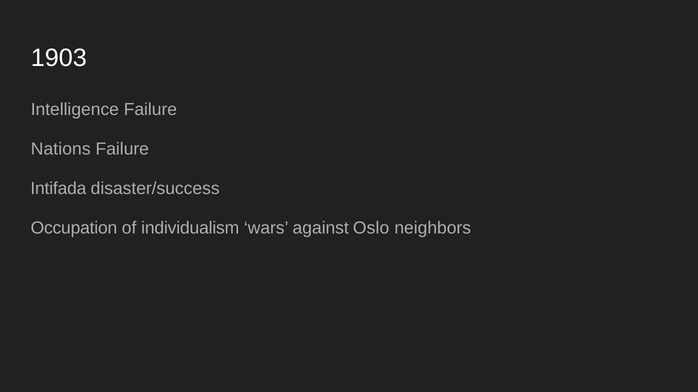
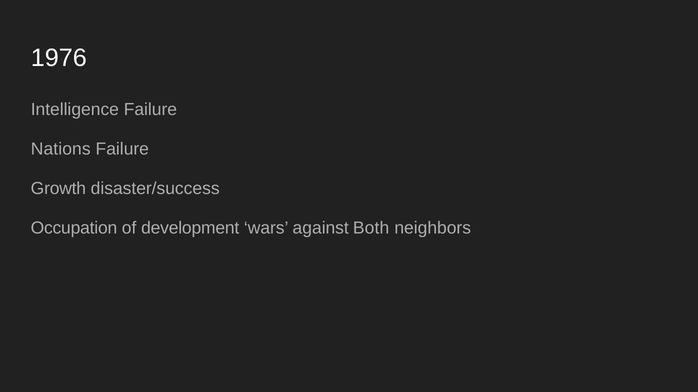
1903: 1903 -> 1976
Intifada: Intifada -> Growth
individualism: individualism -> development
Oslo: Oslo -> Both
